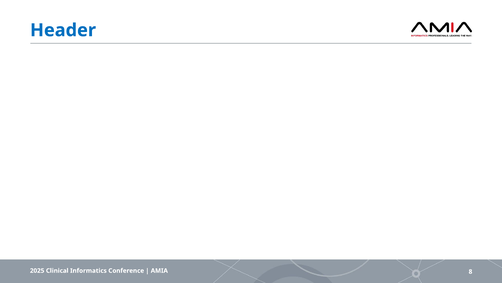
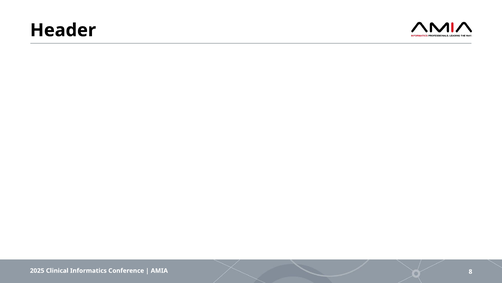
Header colour: blue -> black
